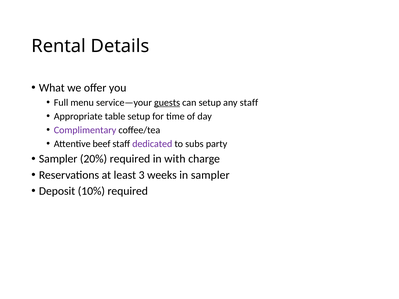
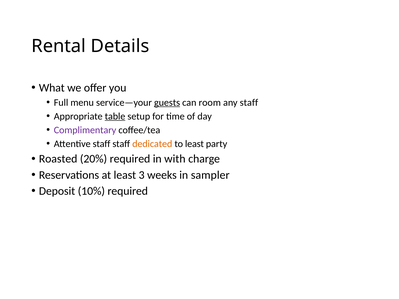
can setup: setup -> room
table underline: none -> present
Attentive beef: beef -> staff
dedicated colour: purple -> orange
to subs: subs -> least
Sampler at (58, 159): Sampler -> Roasted
